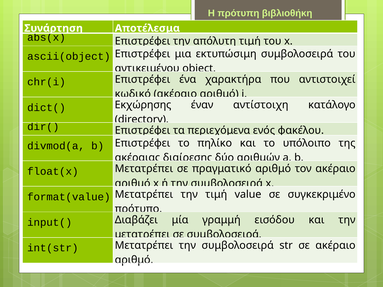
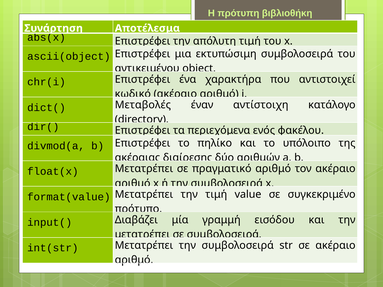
Εκχώρησης: Εκχώρησης -> Μεταβολές
